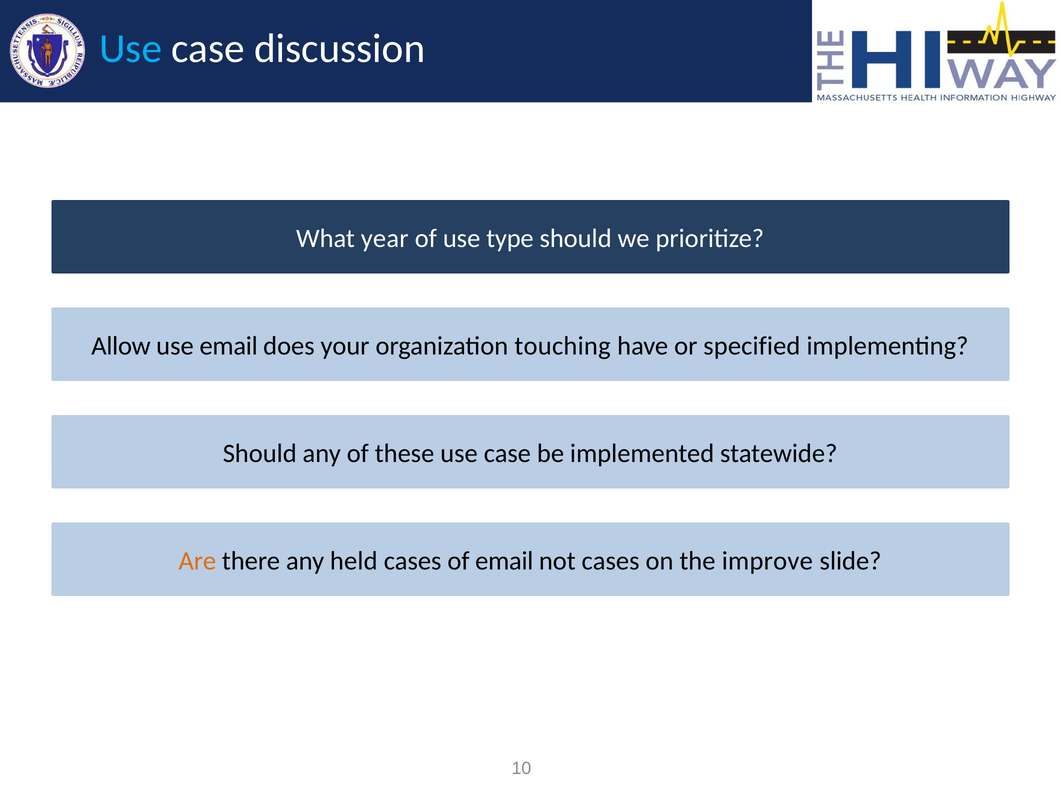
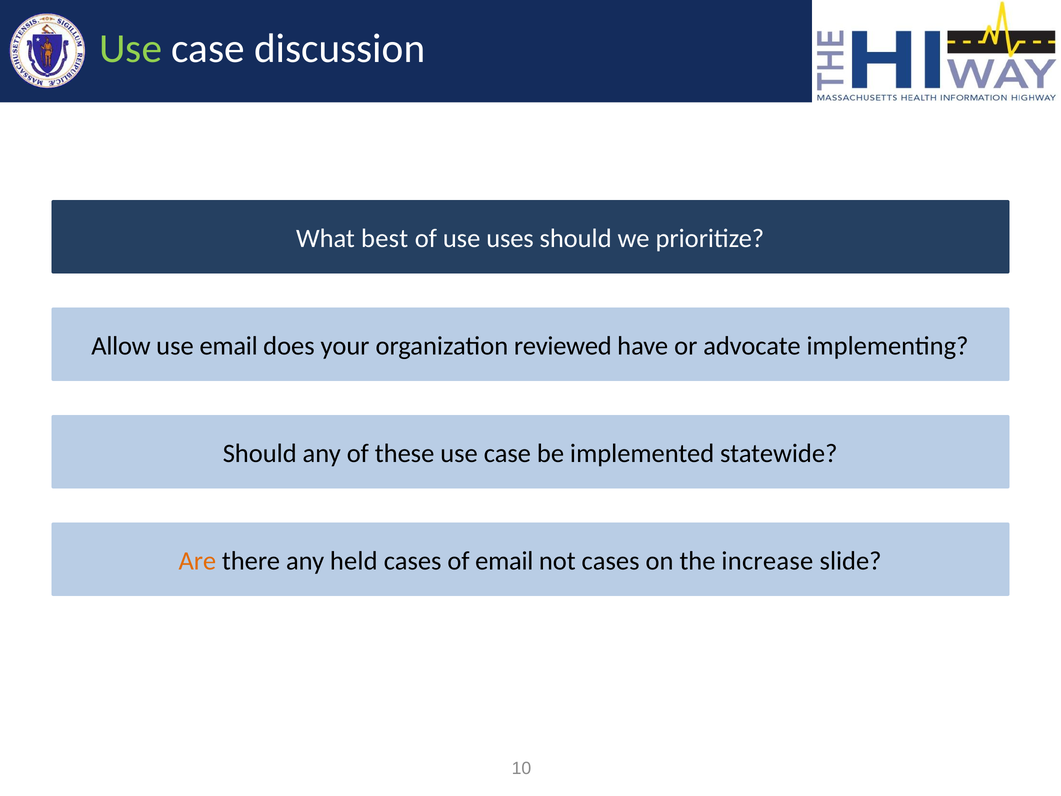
Use at (131, 49) colour: light blue -> light green
year: year -> best
type: type -> uses
touching: touching -> reviewed
specified: specified -> advocate
improve: improve -> increase
